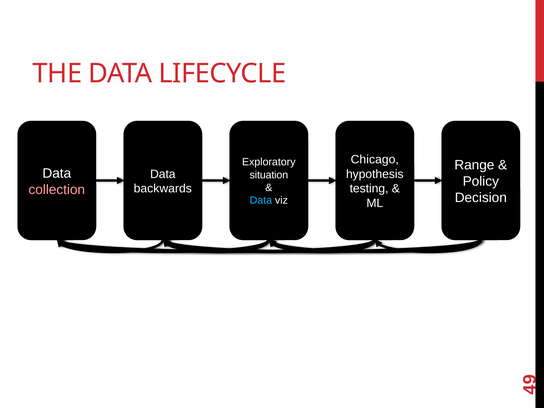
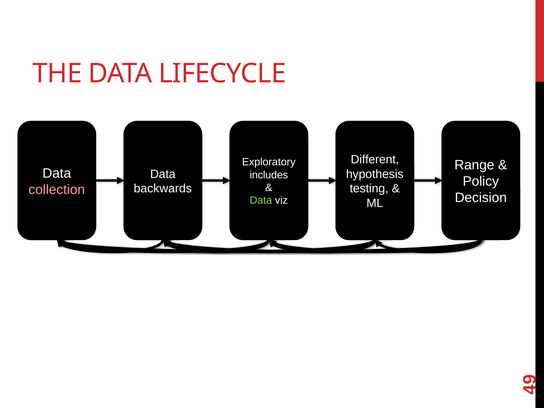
Chicago: Chicago -> Different
situation: situation -> includes
Data at (261, 200) colour: light blue -> light green
